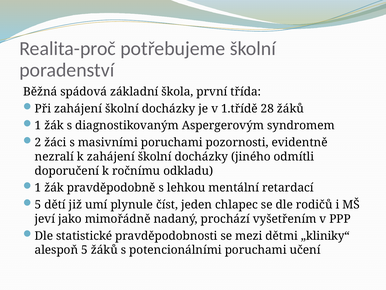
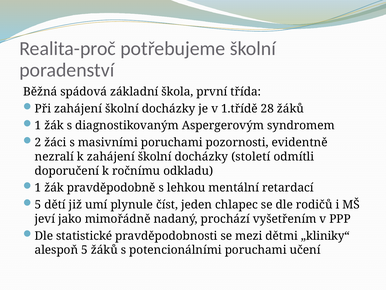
jiného: jiného -> století
